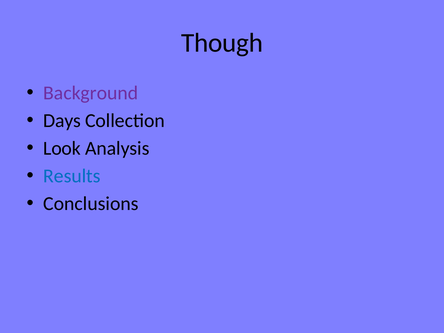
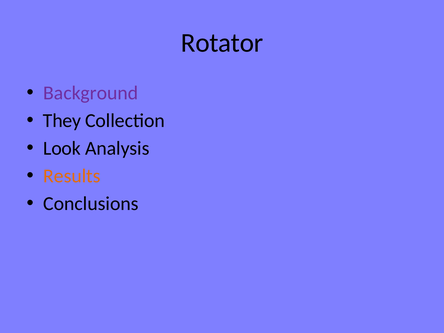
Though: Though -> Rotator
Days: Days -> They
Results colour: blue -> orange
